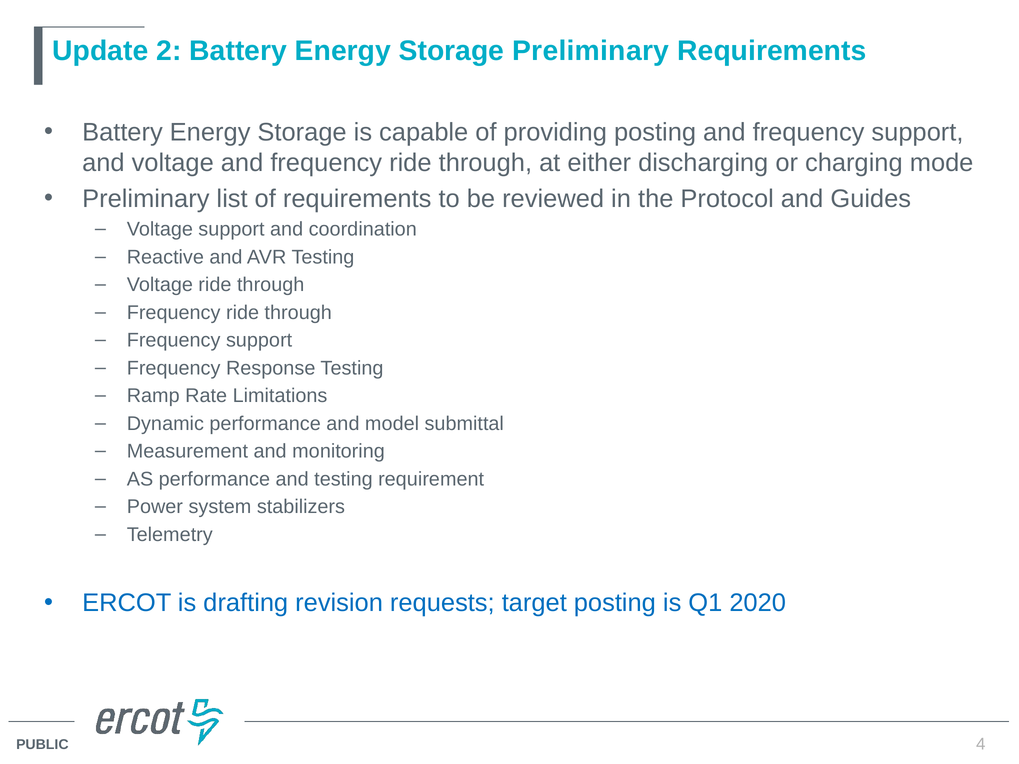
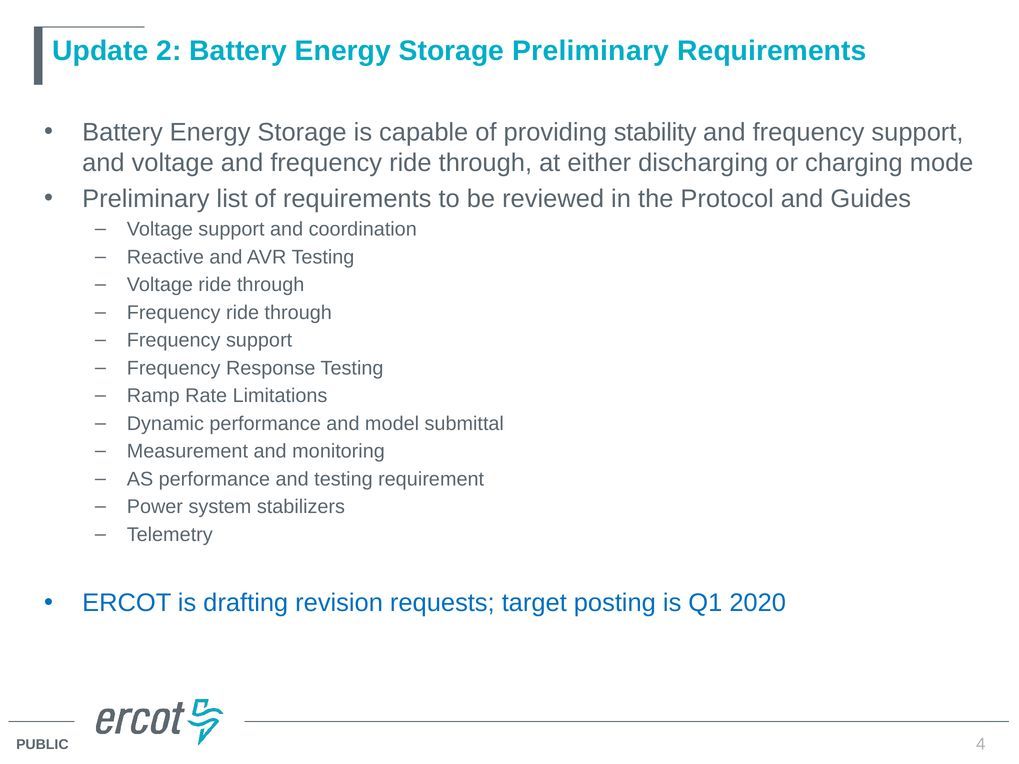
providing posting: posting -> stability
